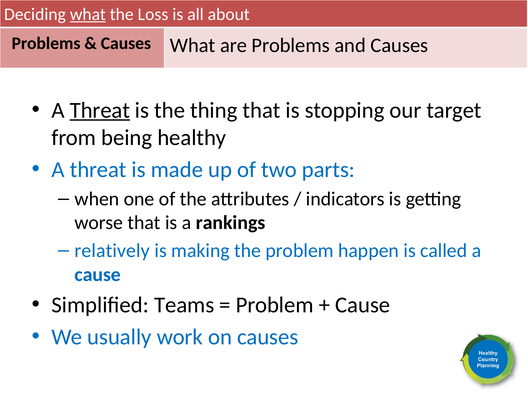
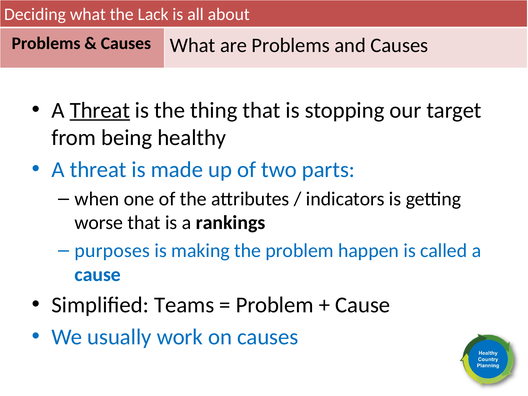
what at (88, 14) underline: present -> none
Loss: Loss -> Lack
relatively: relatively -> purposes
